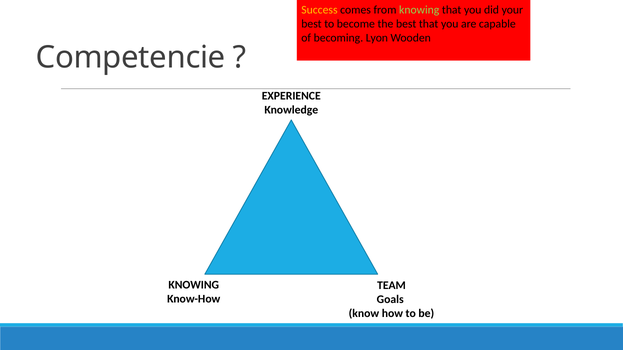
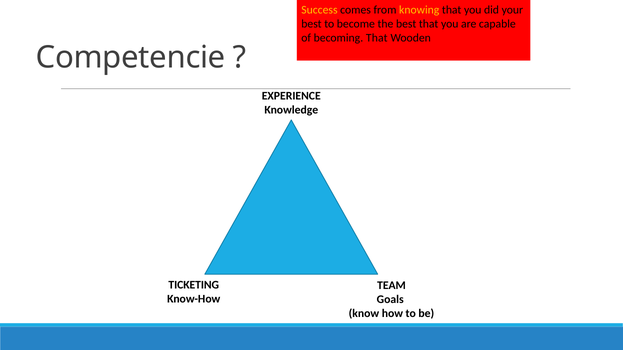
knowing at (419, 10) colour: light green -> yellow
becoming Lyon: Lyon -> That
KNOWING at (194, 285): KNOWING -> TICKETING
